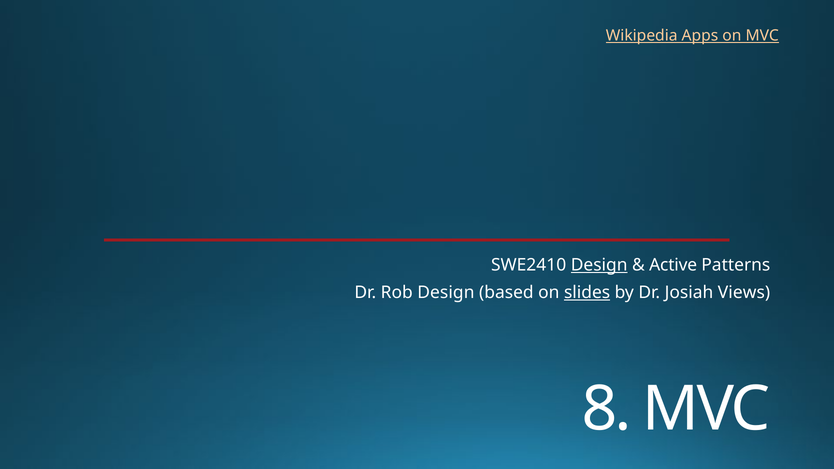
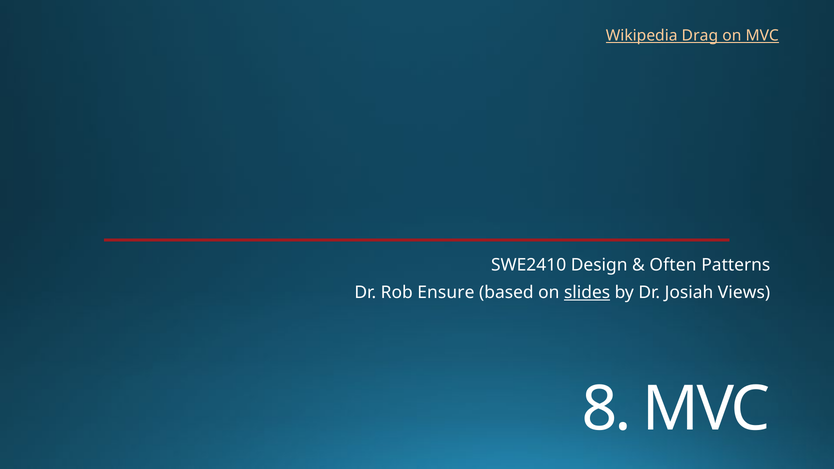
Apps: Apps -> Drag
Design at (599, 265) underline: present -> none
Active: Active -> Often
Rob Design: Design -> Ensure
